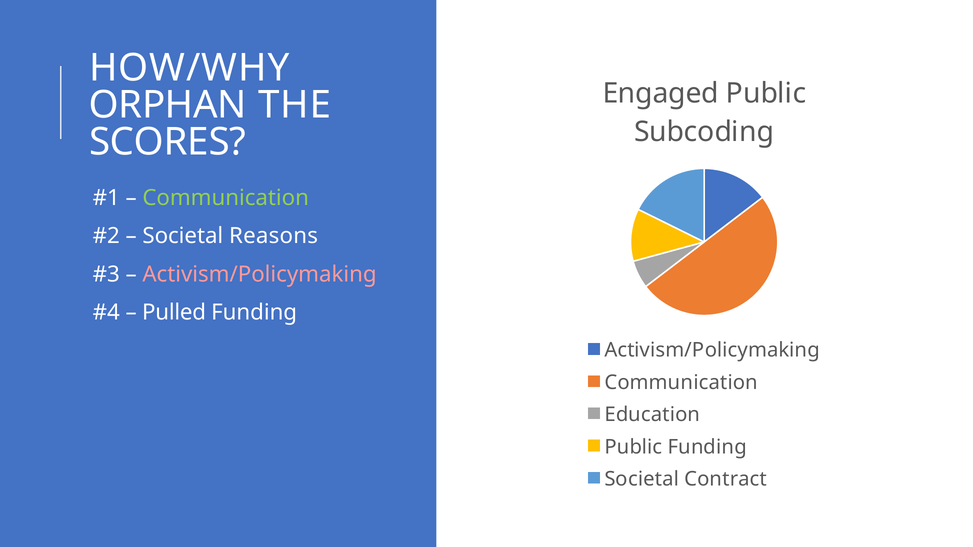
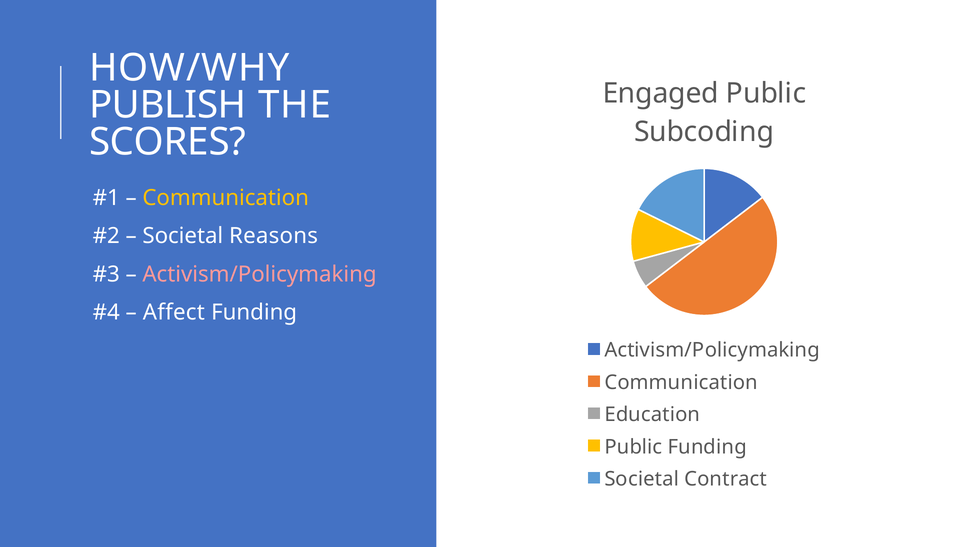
ORPHAN: ORPHAN -> PUBLISH
Communication at (226, 198) colour: light green -> yellow
Pulled: Pulled -> Affect
